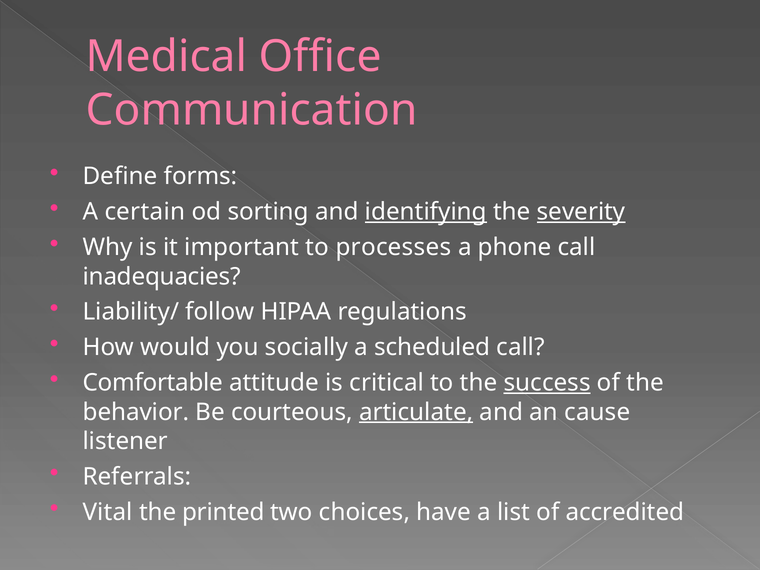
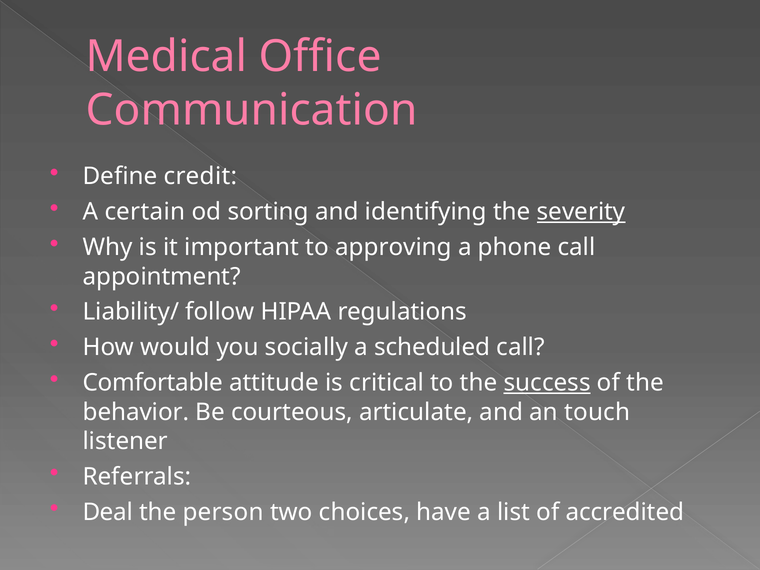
forms: forms -> credit
identifying underline: present -> none
processes: processes -> approving
inadequacies: inadequacies -> appointment
articulate underline: present -> none
cause: cause -> touch
Vital: Vital -> Deal
printed: printed -> person
